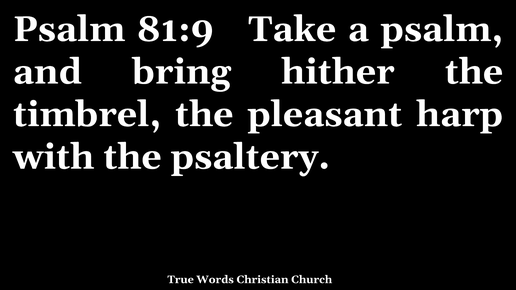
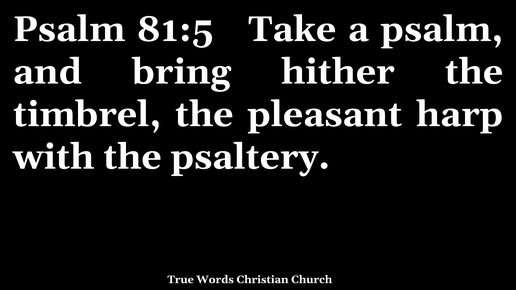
81:9: 81:9 -> 81:5
